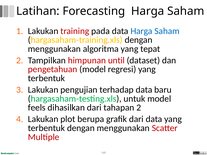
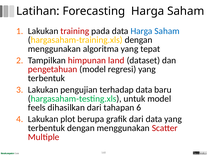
until: until -> land
tahapan 2: 2 -> 6
